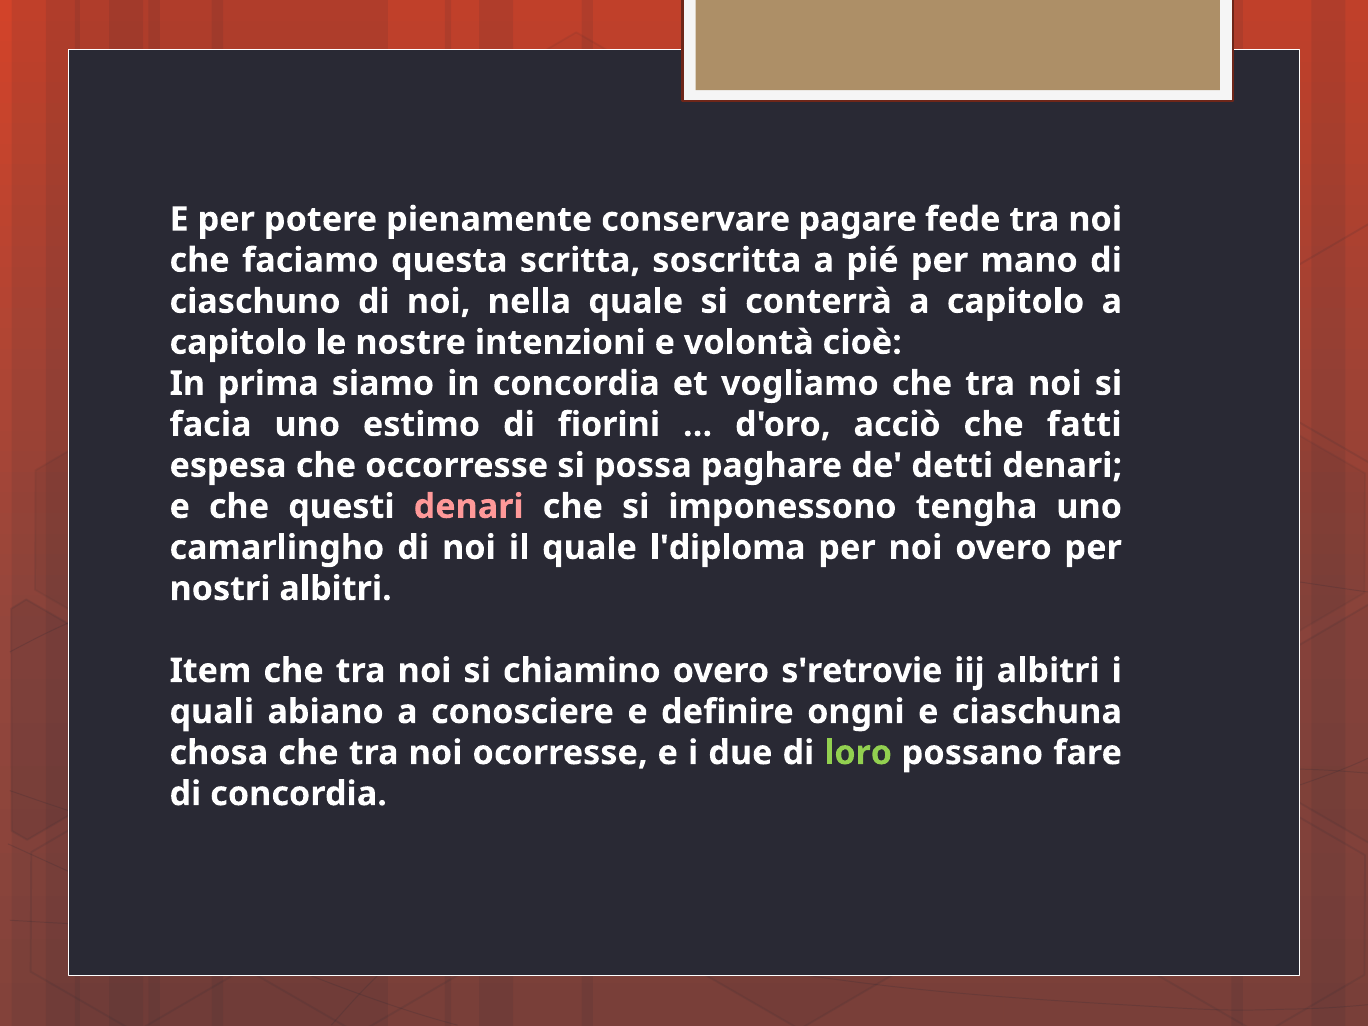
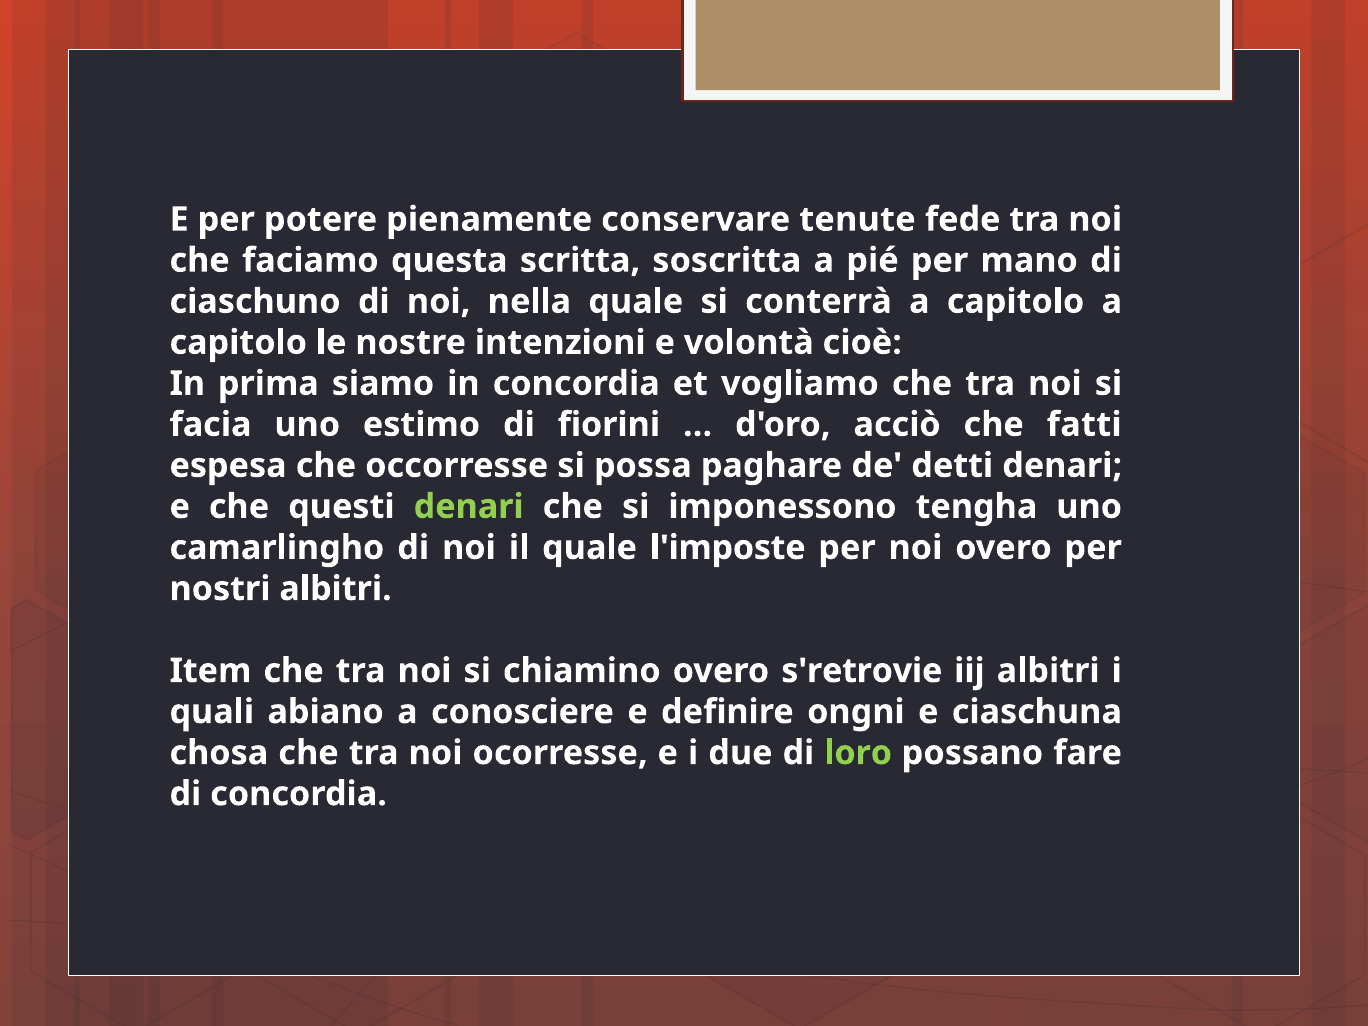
pagare: pagare -> tenute
denari at (469, 507) colour: pink -> light green
l'diploma: l'diploma -> l'imposte
